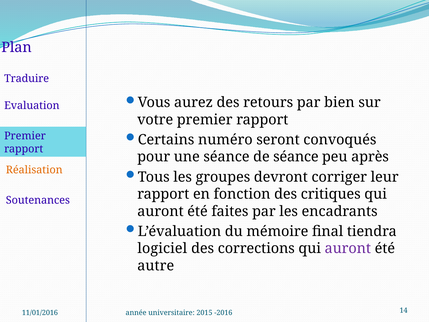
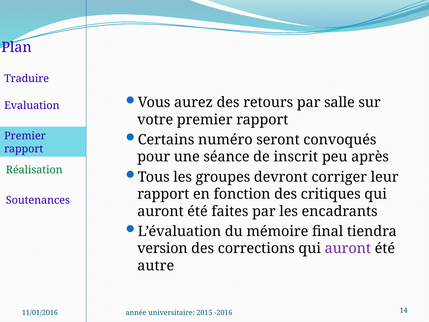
bien: bien -> salle
de séance: séance -> inscrit
Réalisation colour: orange -> green
logiciel: logiciel -> version
